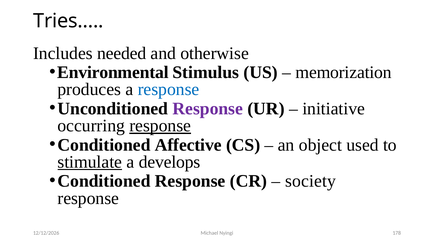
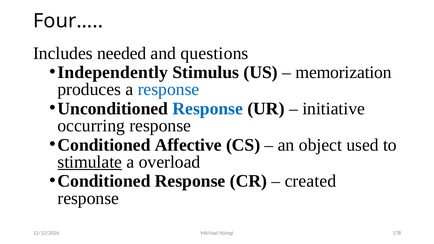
Tries…: Tries… -> Four…
otherwise: otherwise -> questions
Environmental: Environmental -> Independently
Response at (208, 109) colour: purple -> blue
response at (160, 126) underline: present -> none
develops: develops -> overload
society: society -> created
